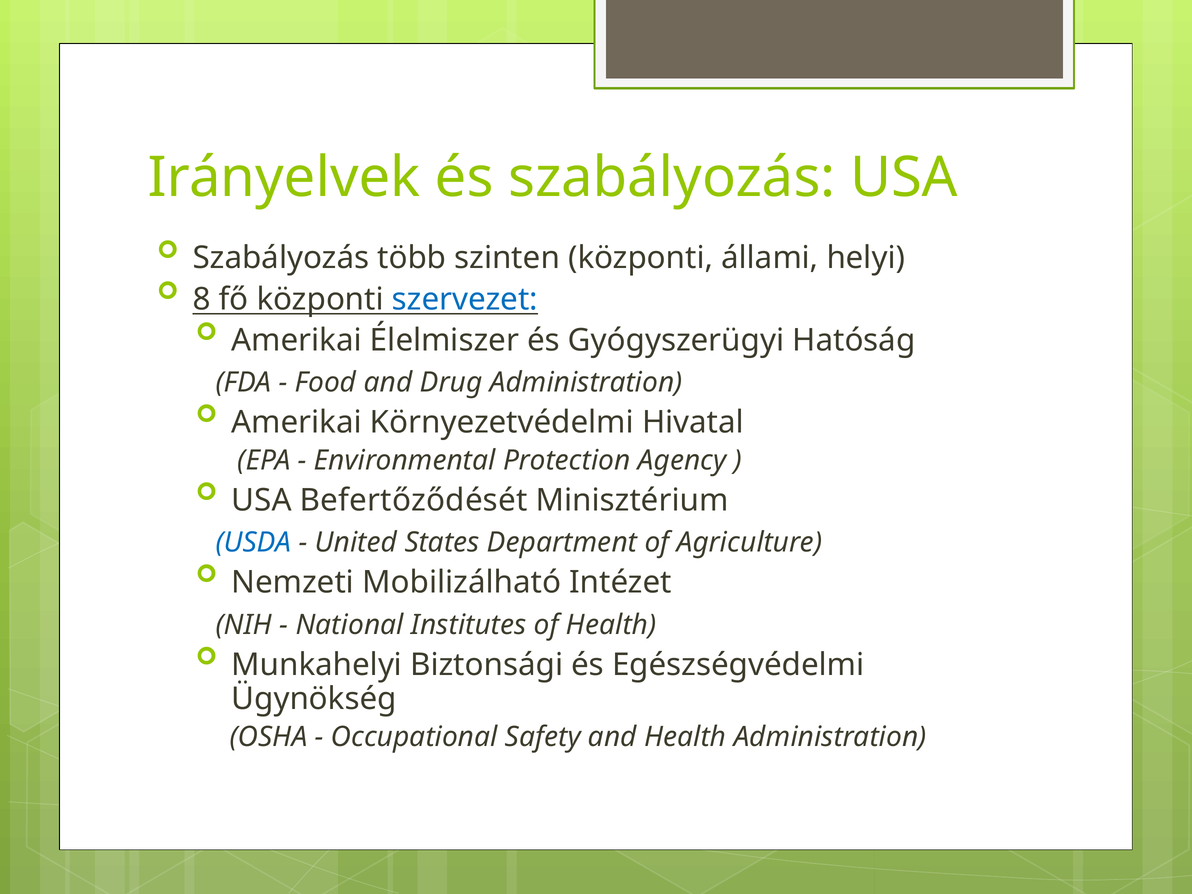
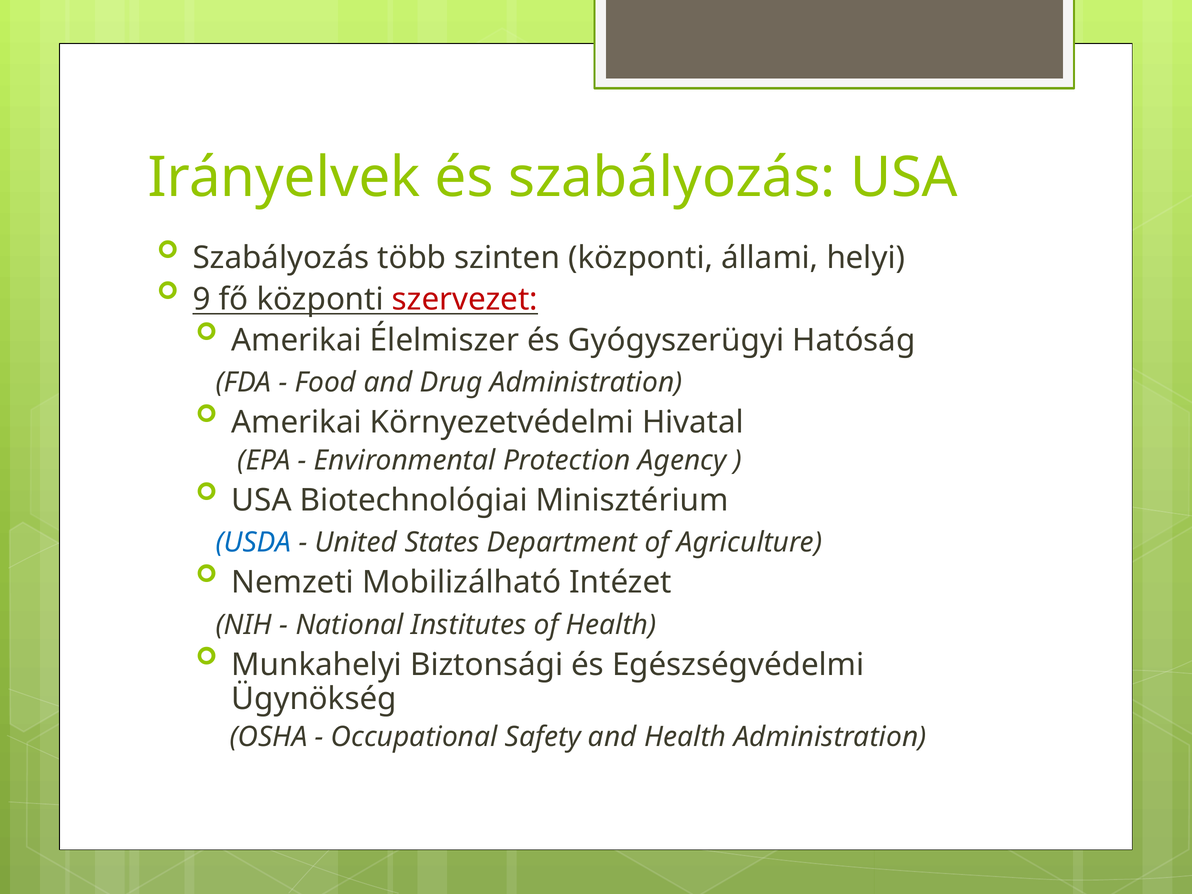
8: 8 -> 9
szervezet colour: blue -> red
Befertőződését: Befertőződését -> Biotechnológiai
